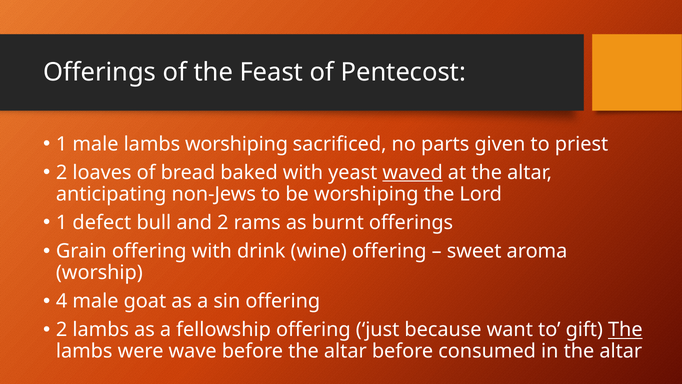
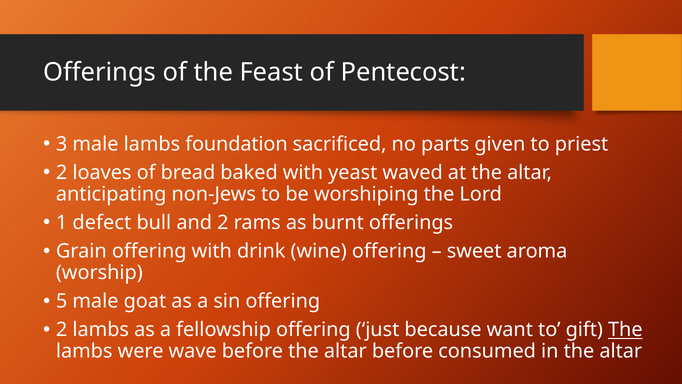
1 at (62, 144): 1 -> 3
lambs worshiping: worshiping -> foundation
waved underline: present -> none
4: 4 -> 5
